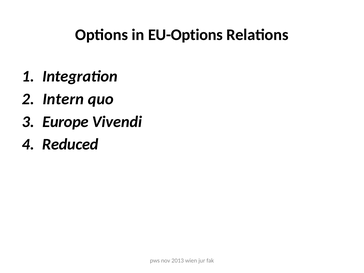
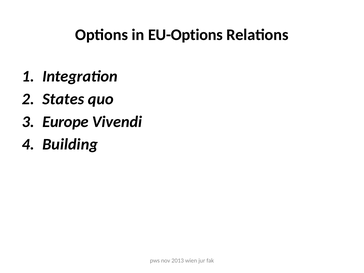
Intern: Intern -> States
Reduced: Reduced -> Building
